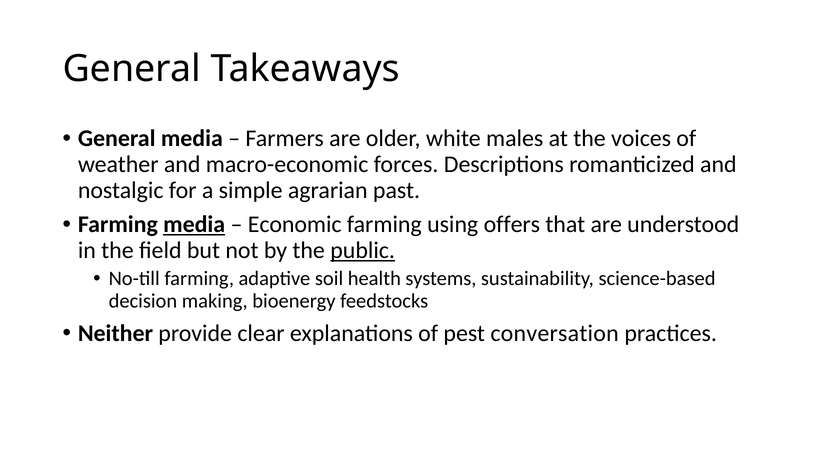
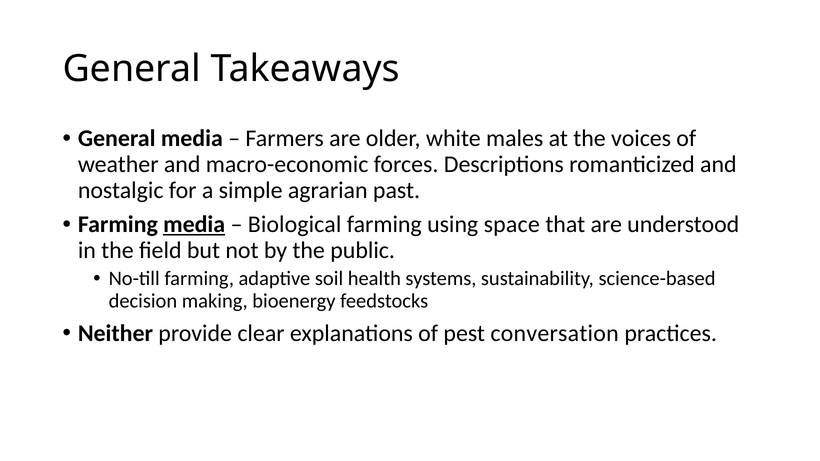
Economic: Economic -> Biological
offers: offers -> space
public underline: present -> none
